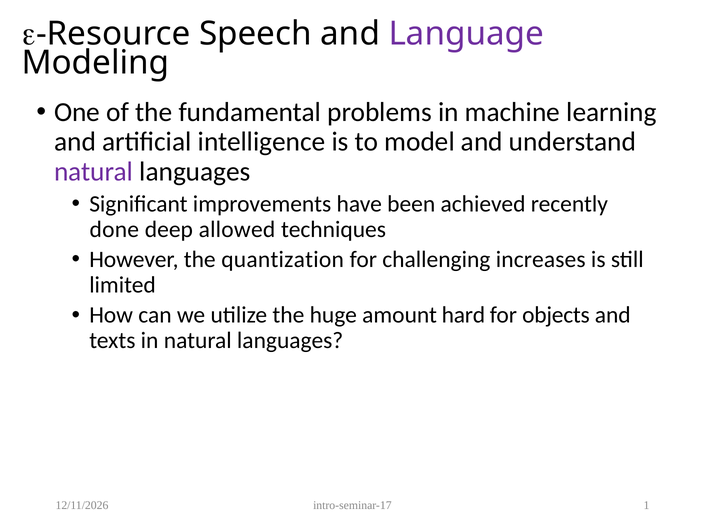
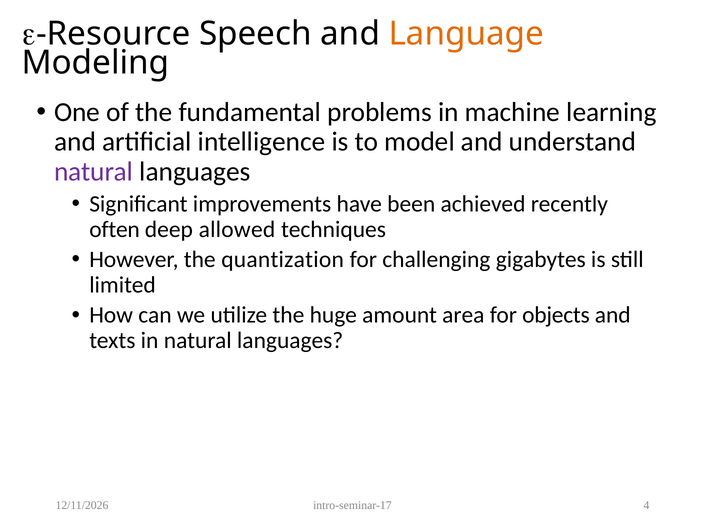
Language colour: purple -> orange
done: done -> often
increases: increases -> gigabytes
hard: hard -> area
1: 1 -> 4
